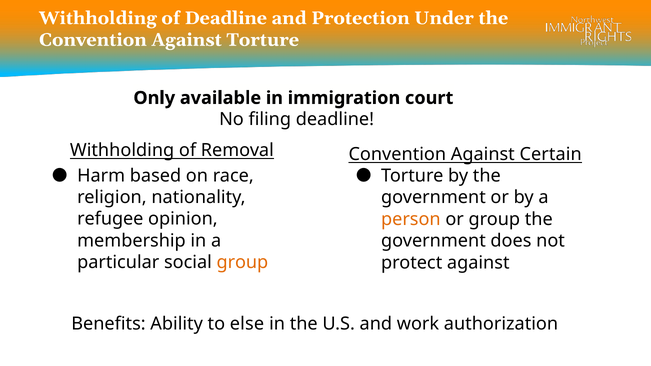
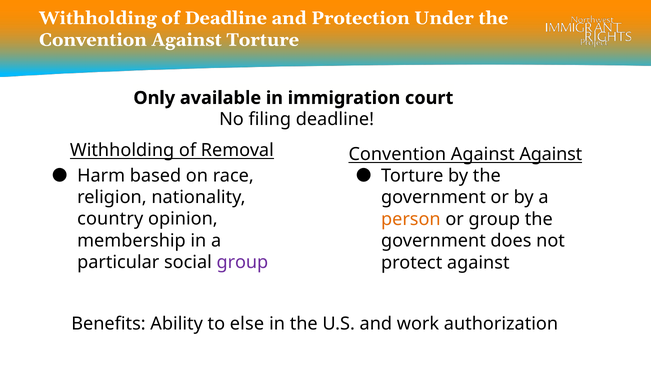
Against Certain: Certain -> Against
refugee: refugee -> country
group at (242, 263) colour: orange -> purple
